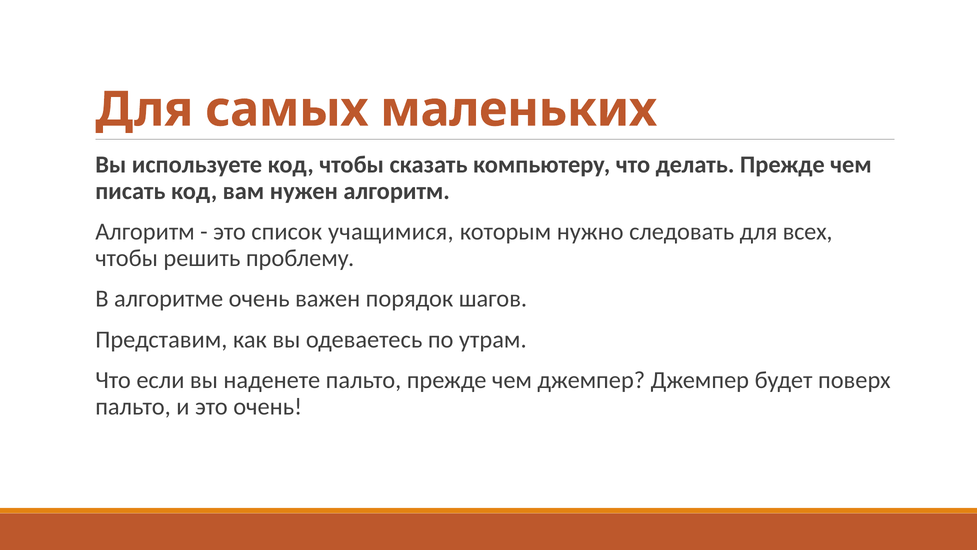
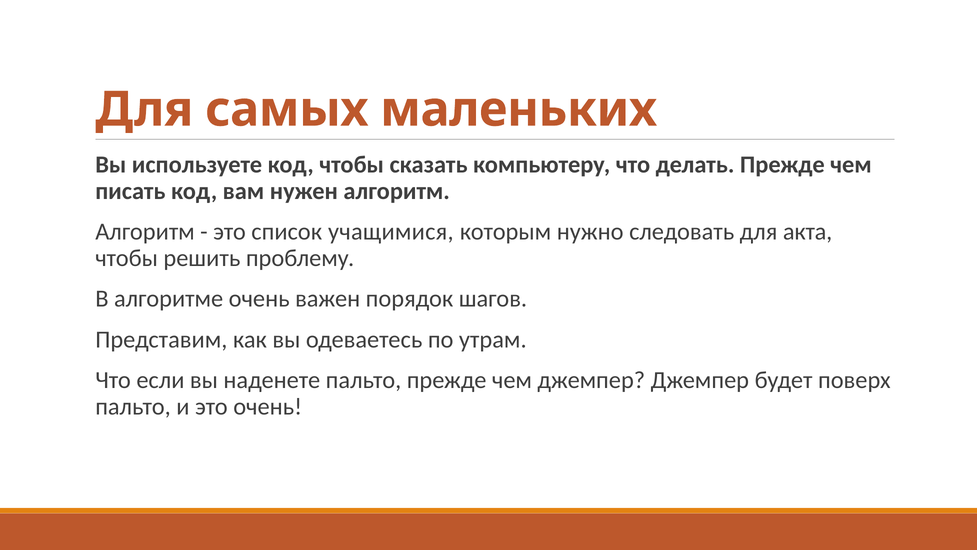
всех: всех -> акта
